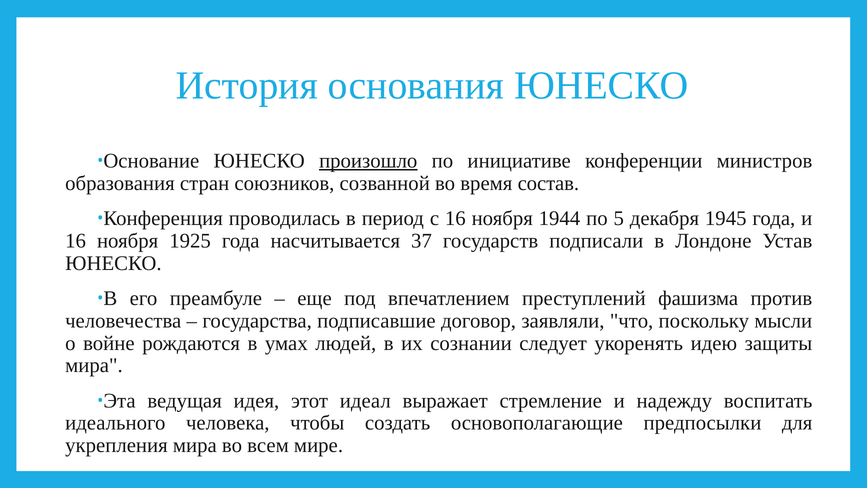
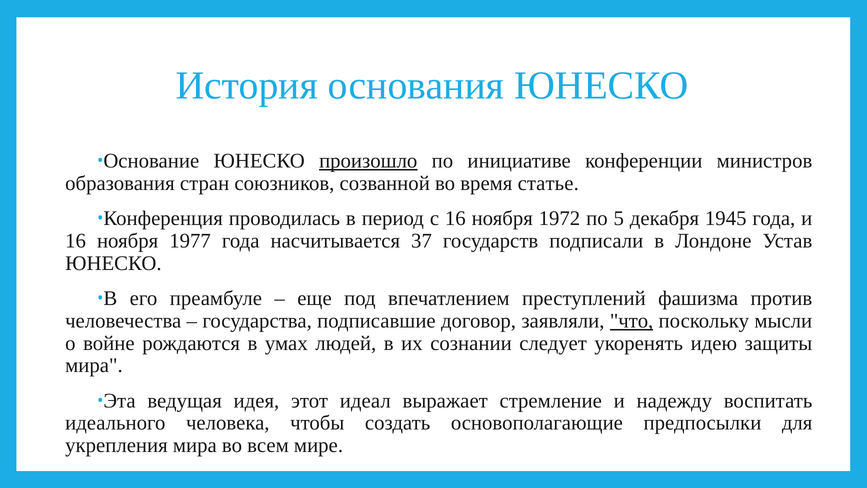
состав: состав -> статье
1944: 1944 -> 1972
1925: 1925 -> 1977
что underline: none -> present
